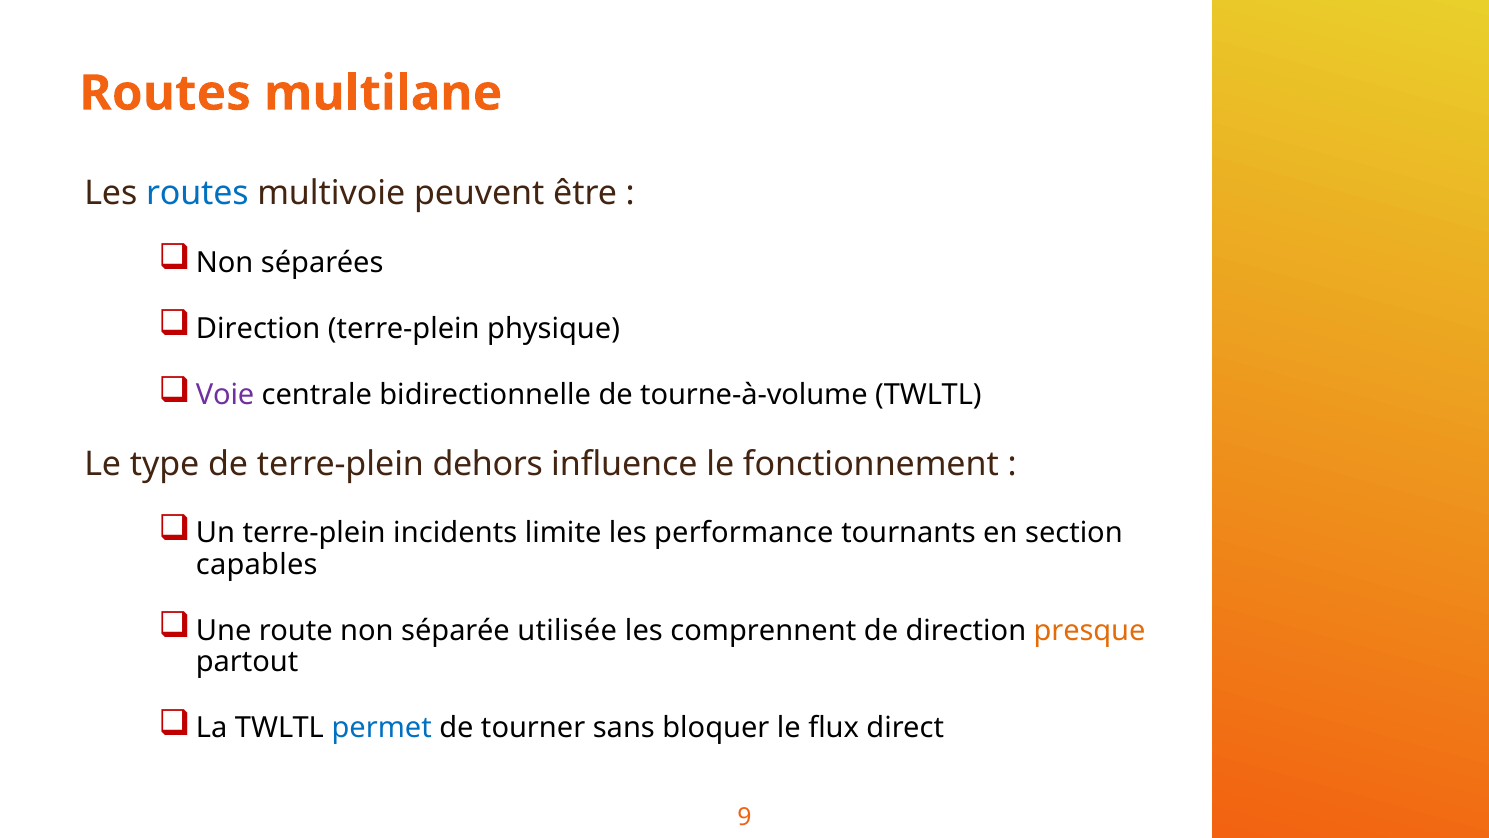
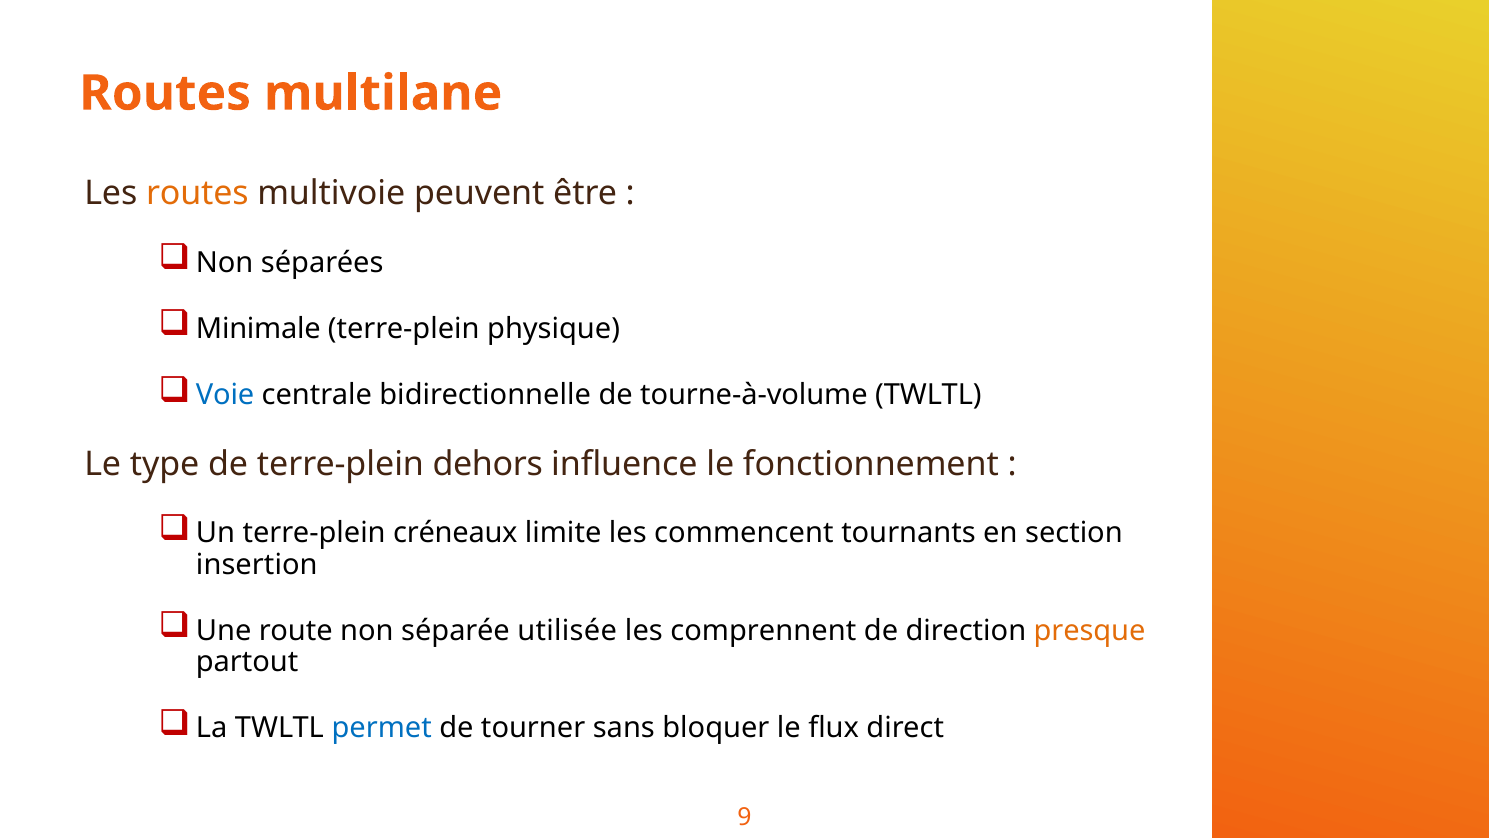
routes at (197, 194) colour: blue -> orange
Direction at (258, 329): Direction -> Minimale
Voie colour: purple -> blue
incidents: incidents -> créneaux
performance: performance -> commencent
capables: capables -> insertion
